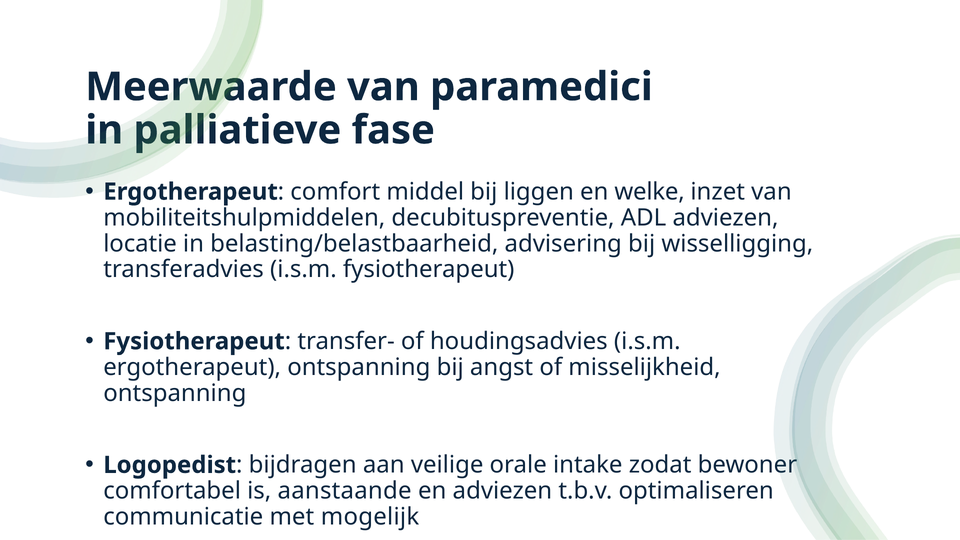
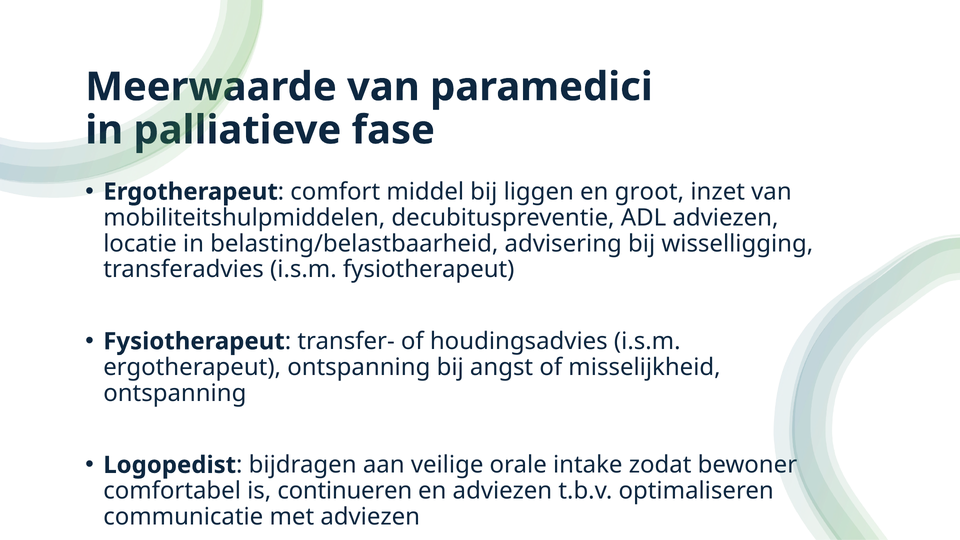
welke: welke -> groot
aanstaande: aanstaande -> continueren
met mogelijk: mogelijk -> adviezen
